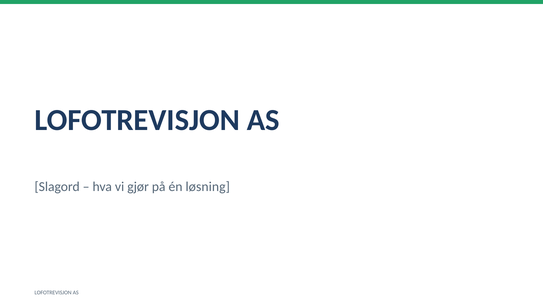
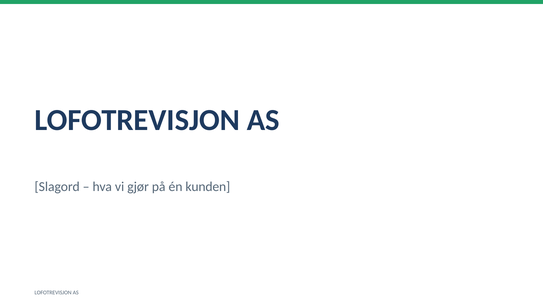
løsning: løsning -> kunden
